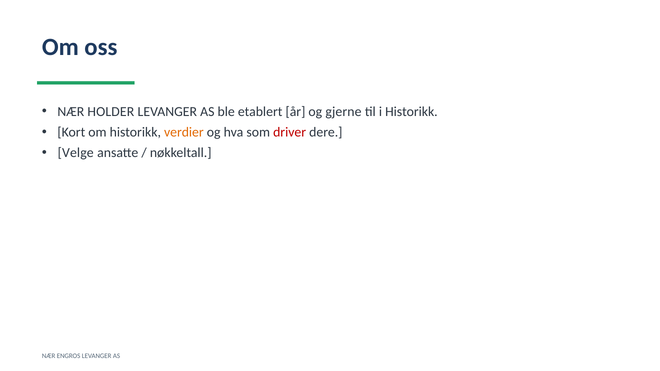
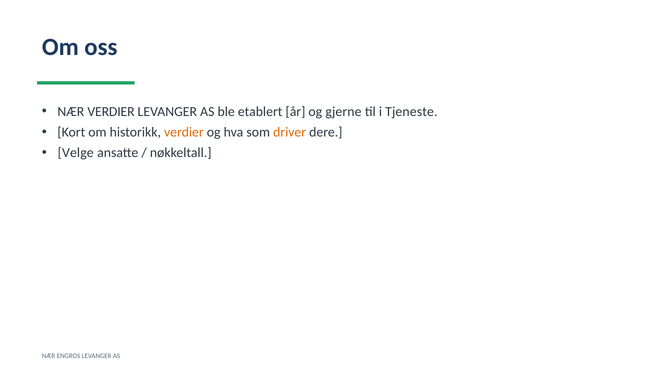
NÆR HOLDER: HOLDER -> VERDIER
i Historikk: Historikk -> Tjeneste
driver colour: red -> orange
